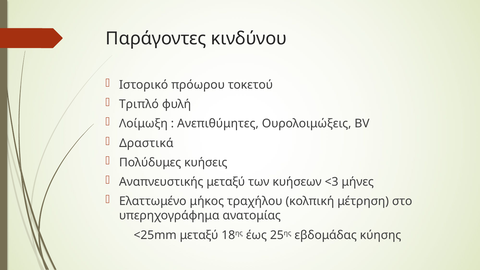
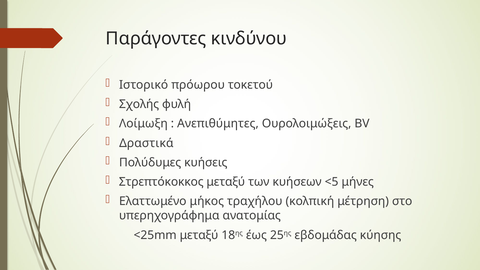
Τριπλό: Τριπλό -> Σχολής
Αναπνευστικής: Αναπνευστικής -> Στρεπτόκοκκος
<3: <3 -> <5
